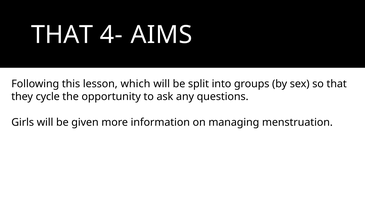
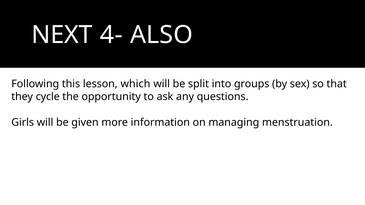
THAT at (62, 35): THAT -> NEXT
AIMS: AIMS -> ALSO
